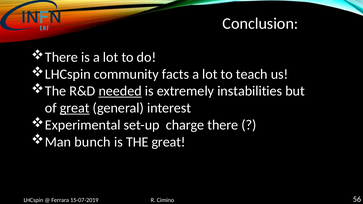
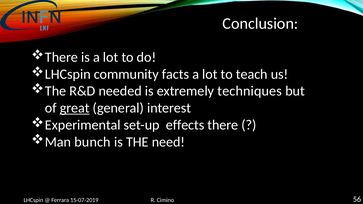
needed underline: present -> none
instabilities: instabilities -> techniques
charge: charge -> effects
THE great: great -> need
